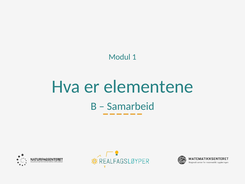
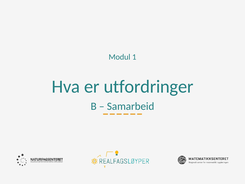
elementene: elementene -> utfordringer
